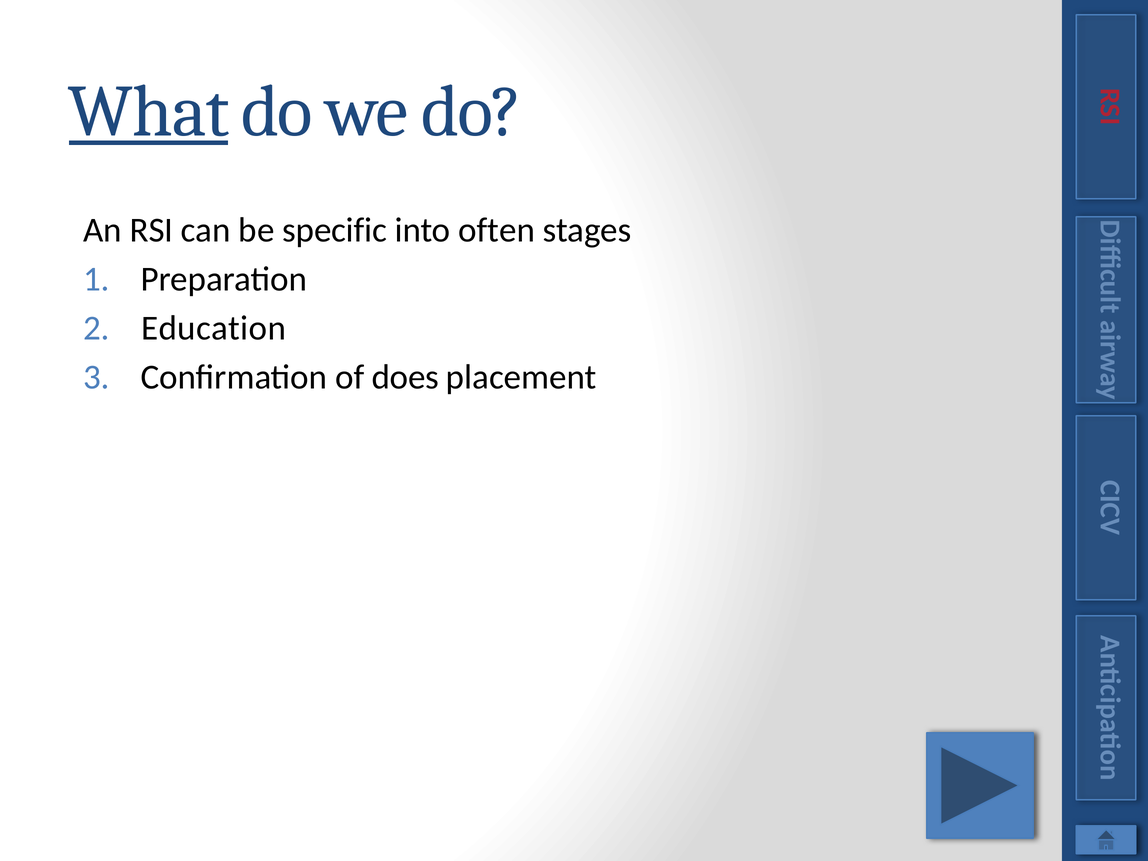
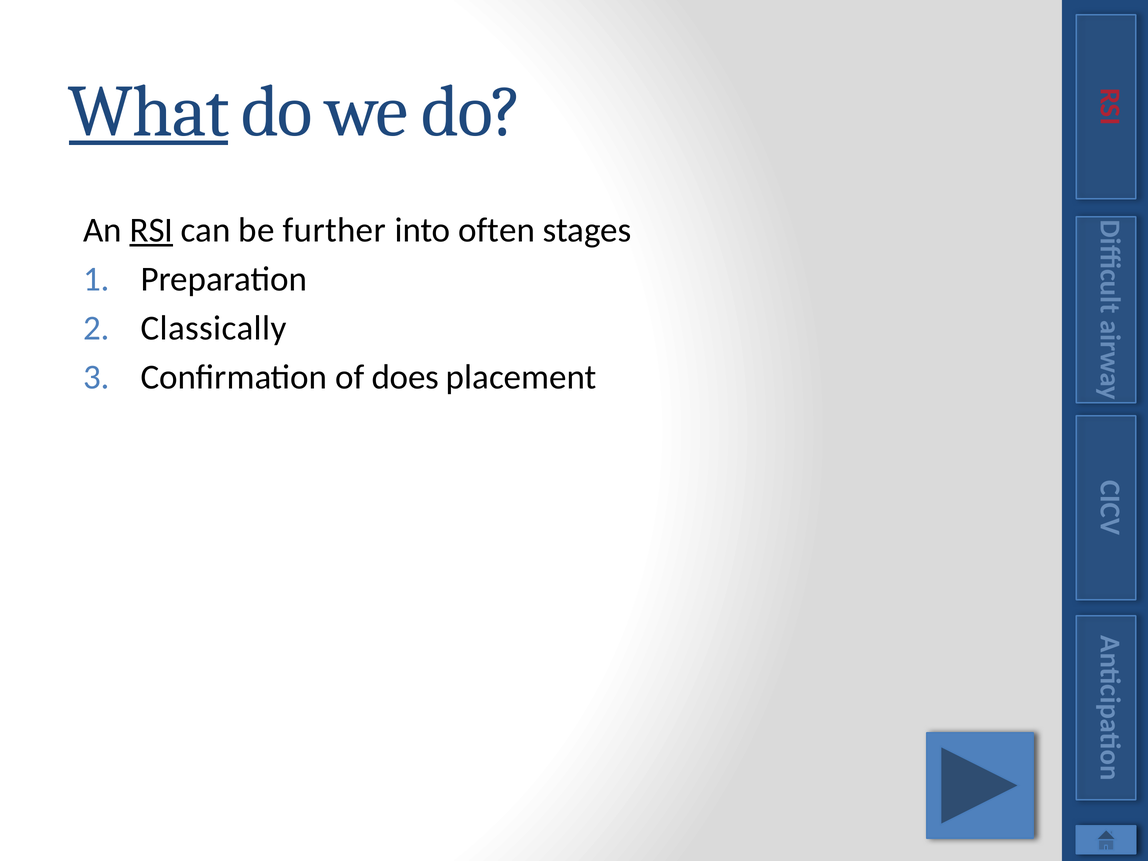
RSI underline: none -> present
specific: specific -> further
Education: Education -> Classically
